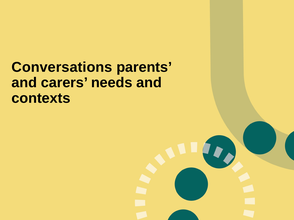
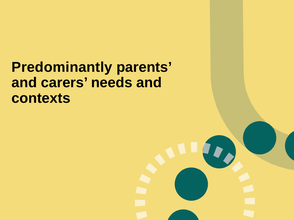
Conversations: Conversations -> Predominantly
